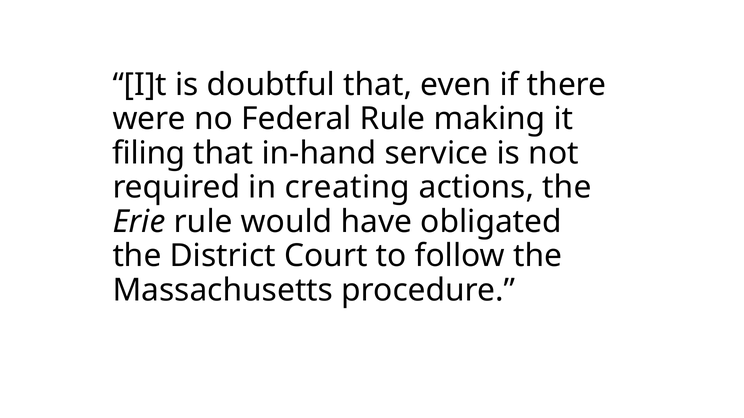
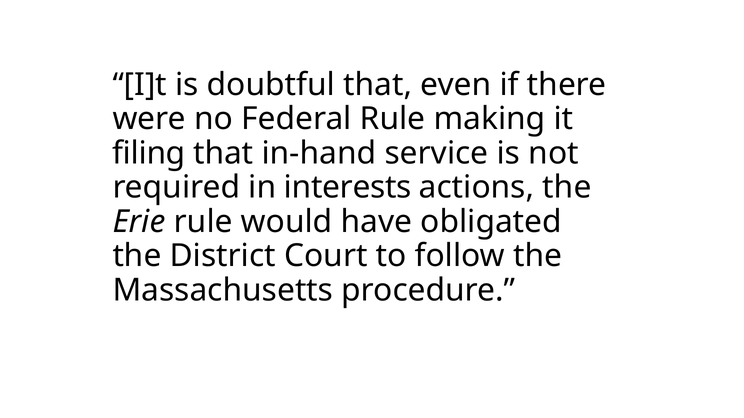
creating: creating -> interests
